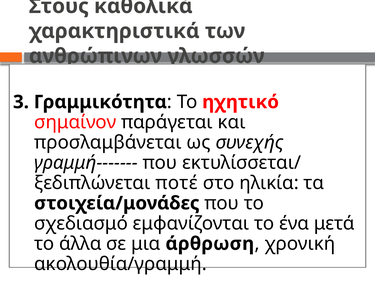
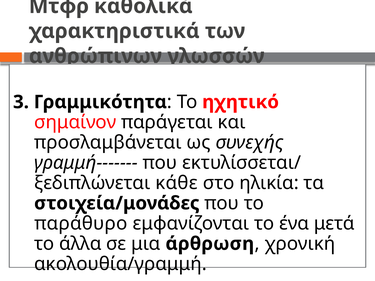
Στους: Στους -> Μτφρ
ποτέ: ποτέ -> κάθε
σχεδιασμό: σχεδιασμό -> παράθυρο
